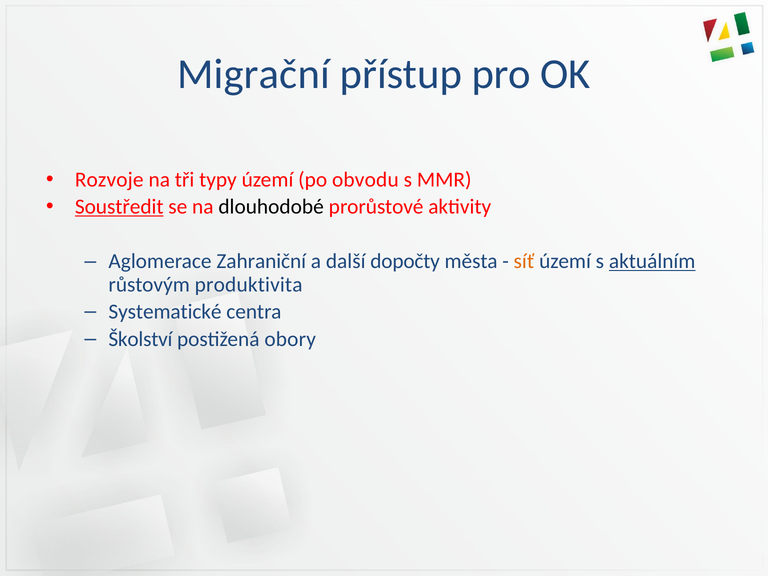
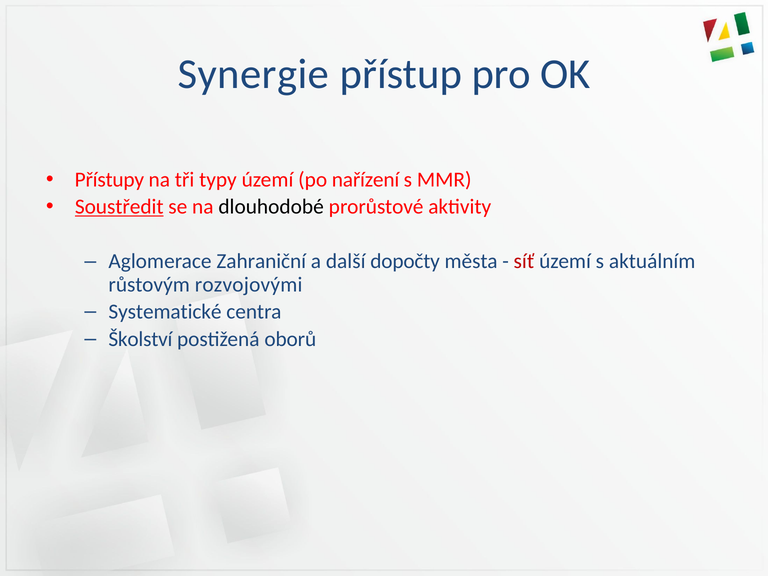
Migrační: Migrační -> Synergie
Rozvoje: Rozvoje -> Přístupy
obvodu: obvodu -> nařízení
síť colour: orange -> red
aktuálním underline: present -> none
produktivita: produktivita -> rozvojovými
obory: obory -> oborů
